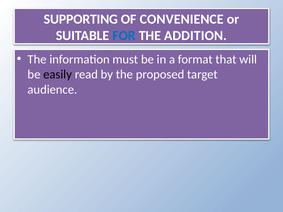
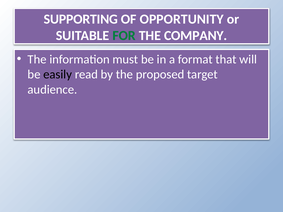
CONVENIENCE: CONVENIENCE -> OPPORTUNITY
FOR colour: blue -> green
ADDITION: ADDITION -> COMPANY
